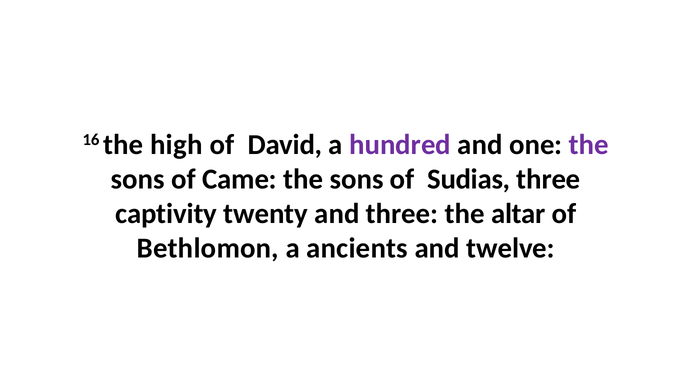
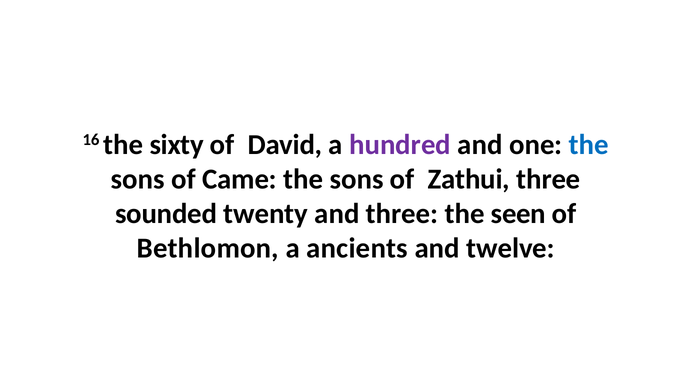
high: high -> sixty
the at (589, 145) colour: purple -> blue
Sudias: Sudias -> Zathui
captivity: captivity -> sounded
altar: altar -> seen
